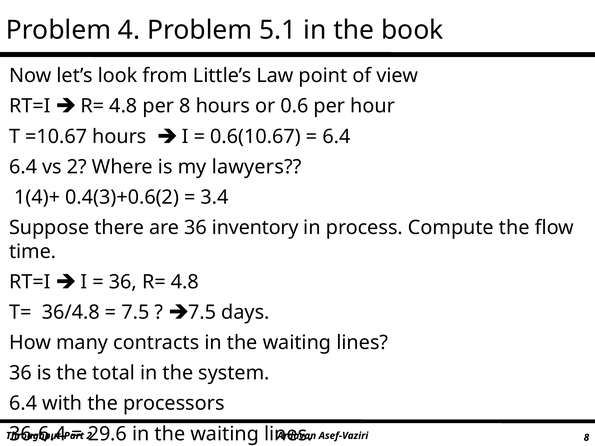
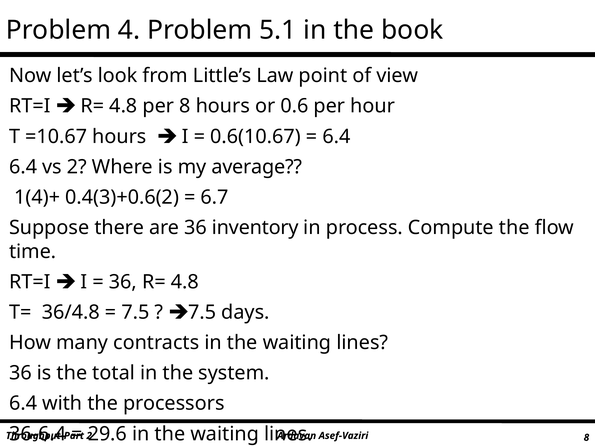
lawyers: lawyers -> average
3.4: 3.4 -> 6.7
